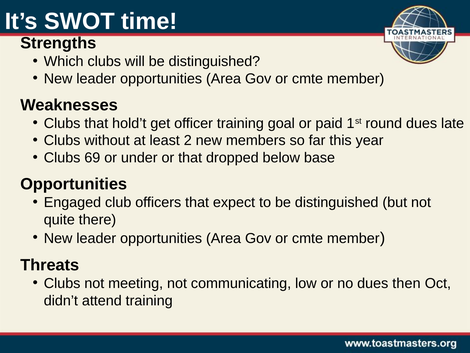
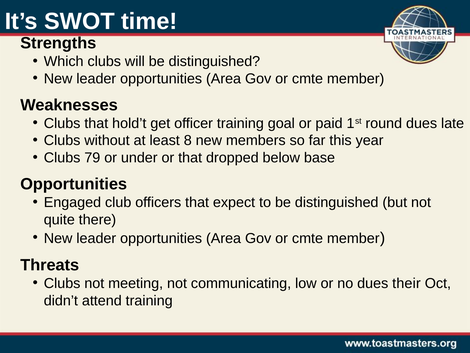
2: 2 -> 8
69: 69 -> 79
then: then -> their
